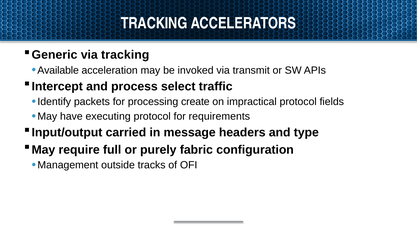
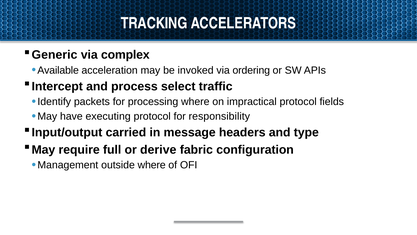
via tracking: tracking -> complex
transmit: transmit -> ordering
processing create: create -> where
requirements: requirements -> responsibility
purely: purely -> derive
outside tracks: tracks -> where
